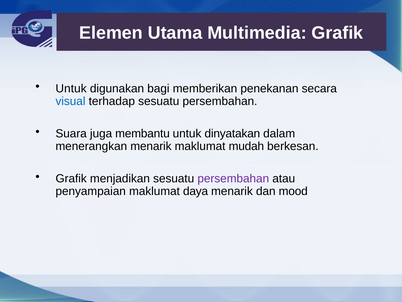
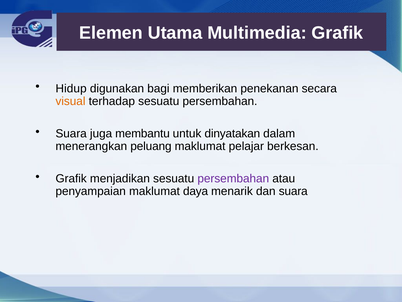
Untuk at (71, 88): Untuk -> Hidup
visual colour: blue -> orange
menerangkan menarik: menarik -> peluang
mudah: mudah -> pelajar
dan mood: mood -> suara
